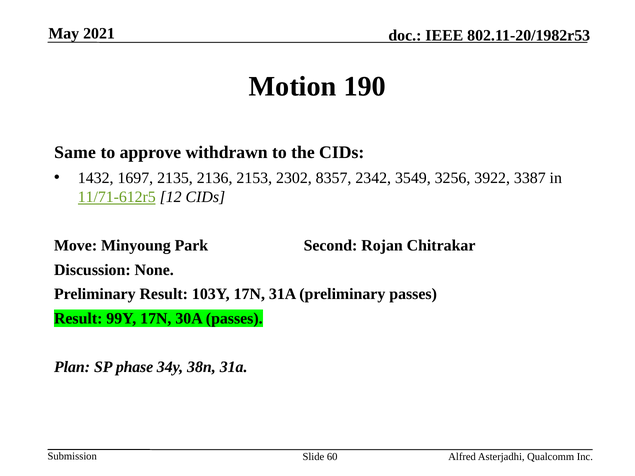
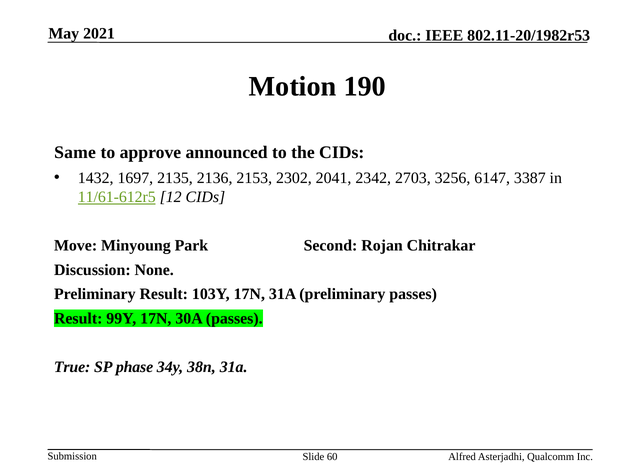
withdrawn: withdrawn -> announced
8357: 8357 -> 2041
3549: 3549 -> 2703
3922: 3922 -> 6147
11/71-612r5: 11/71-612r5 -> 11/61-612r5
Plan: Plan -> True
